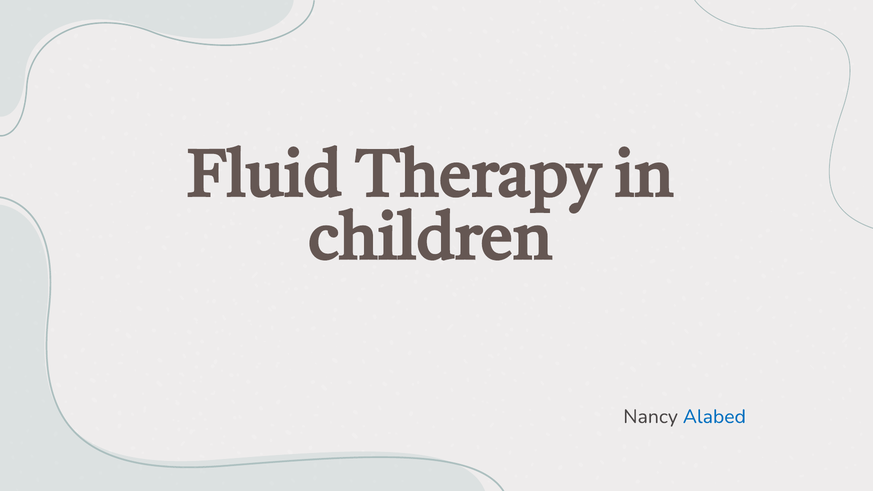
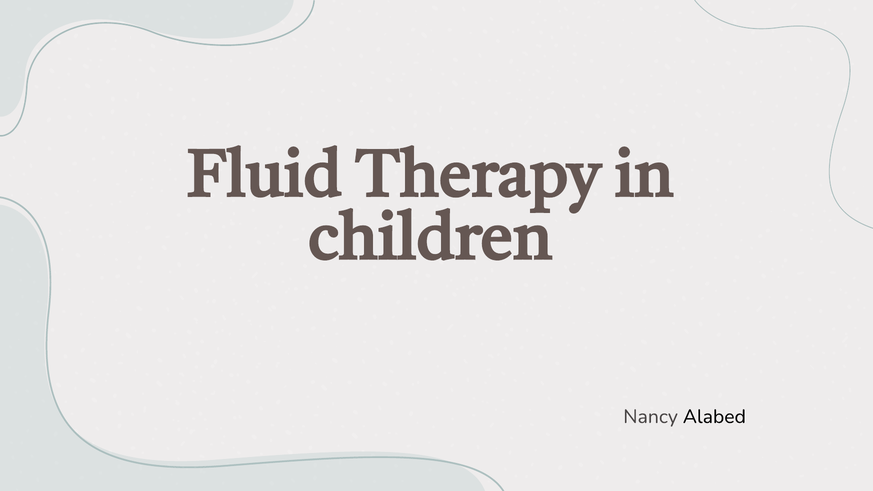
Alabed colour: blue -> black
